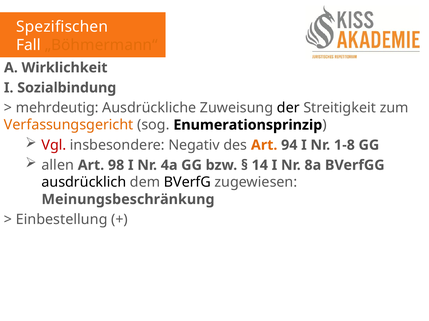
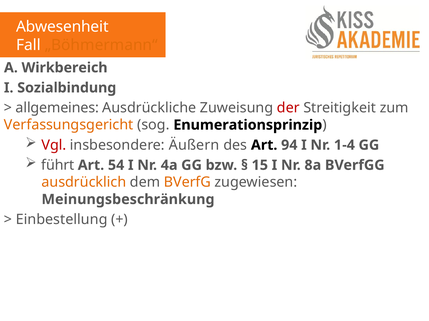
Spezifischen: Spezifischen -> Abwesenheit
Wirklichkeit: Wirklichkeit -> Wirkbereich
mehrdeutig: mehrdeutig -> allgemeines
der colour: black -> red
Negativ: Negativ -> Äußern
Art at (264, 145) colour: orange -> black
1-8: 1-8 -> 1-4
allen: allen -> führt
98: 98 -> 54
14: 14 -> 15
ausdrücklich colour: black -> orange
BVerfG colour: black -> orange
